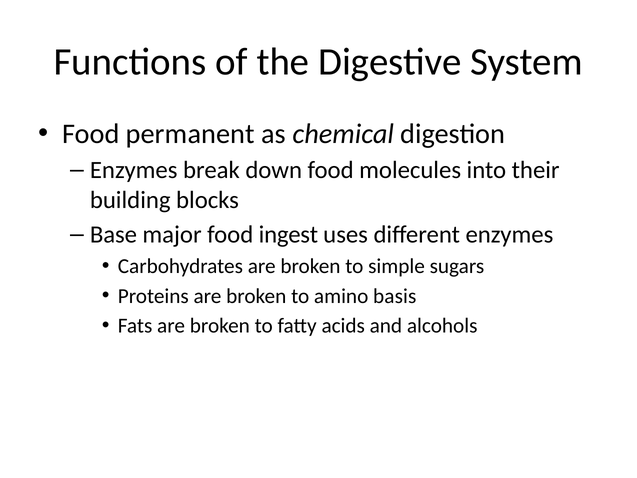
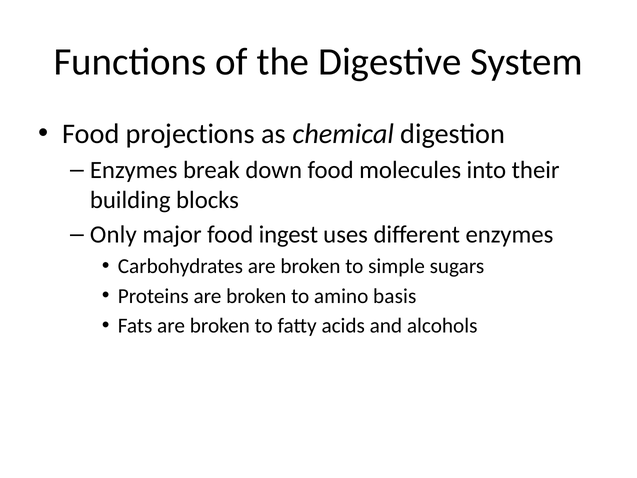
permanent: permanent -> projections
Base: Base -> Only
